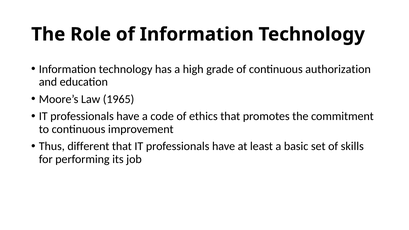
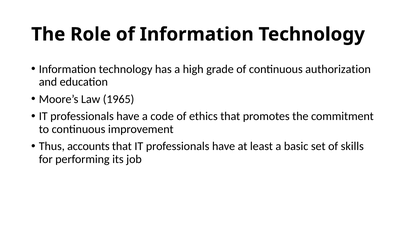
different: different -> accounts
